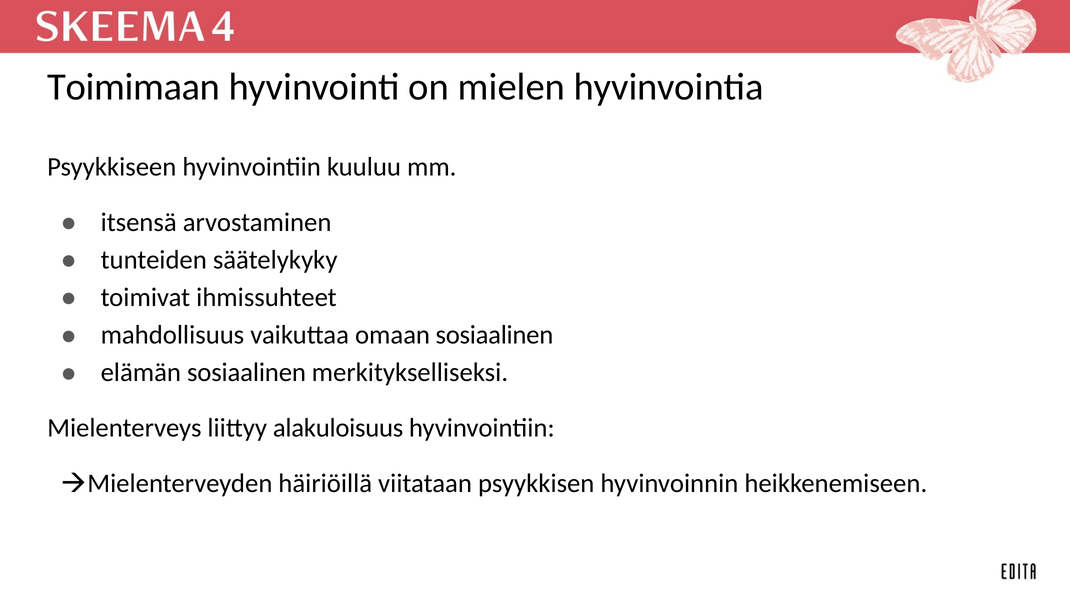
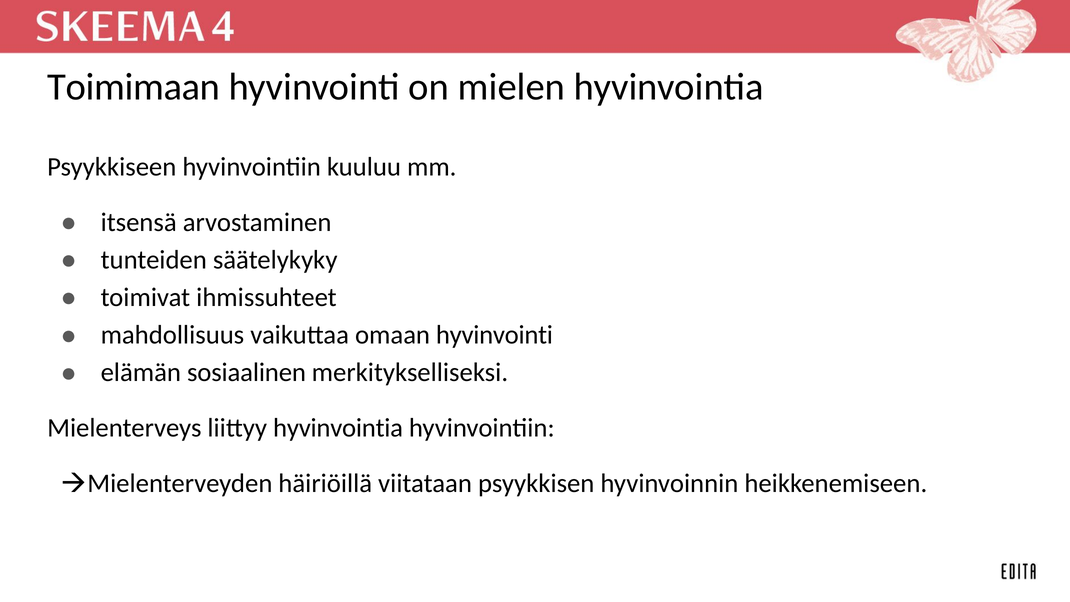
omaan sosiaalinen: sosiaalinen -> hyvinvointi
liittyy alakuloisuus: alakuloisuus -> hyvinvointia
